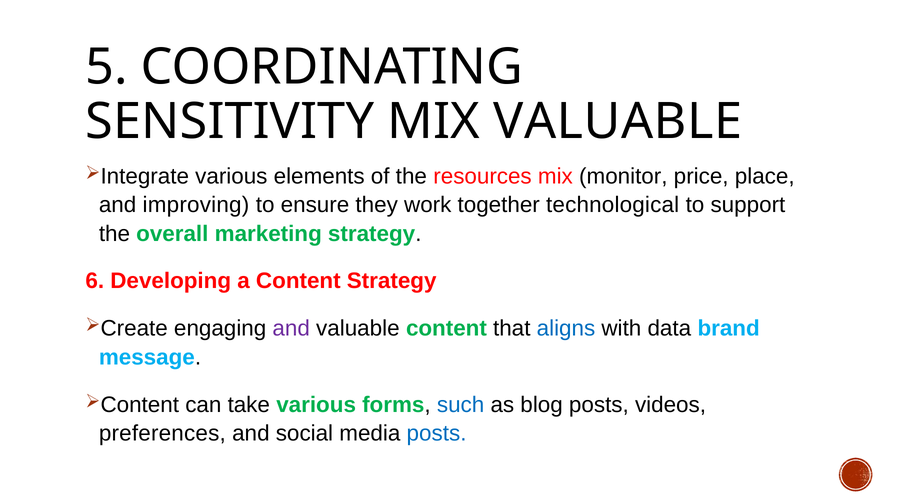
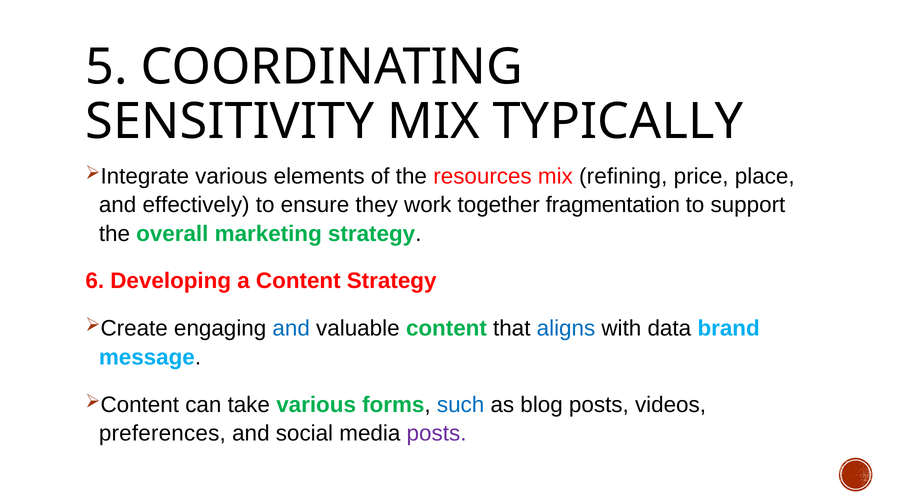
MIX VALUABLE: VALUABLE -> TYPICALLY
monitor: monitor -> refining
improving: improving -> effectively
technological: technological -> fragmentation
and at (291, 329) colour: purple -> blue
posts at (437, 434) colour: blue -> purple
